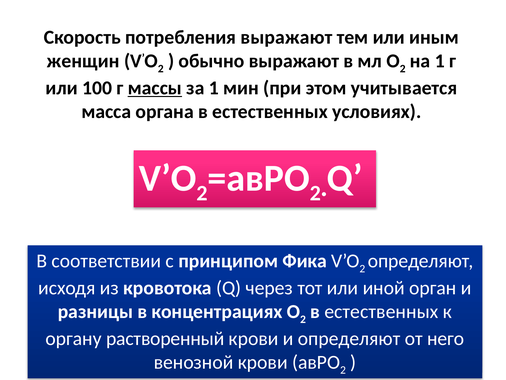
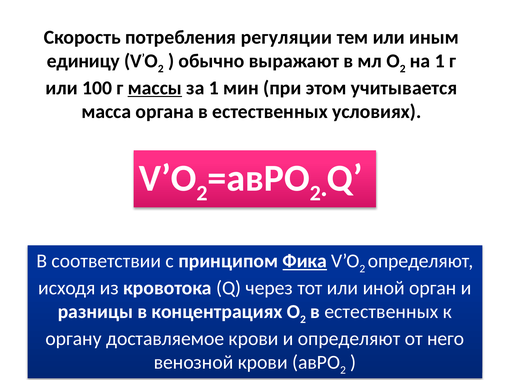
потребления выражают: выражают -> регуляции
женщин: женщин -> единицу
Фика underline: none -> present
растворенный: растворенный -> доставляемое
